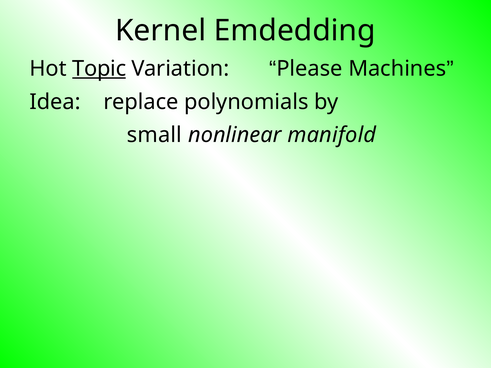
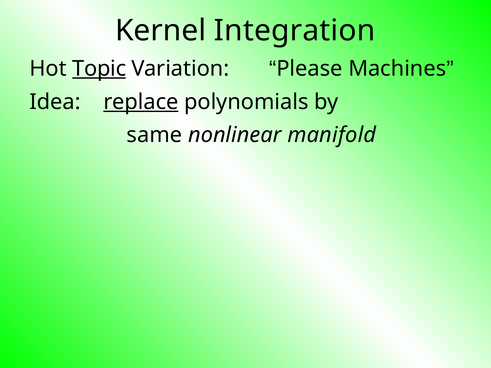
Emdedding: Emdedding -> Integration
replace underline: none -> present
small: small -> same
